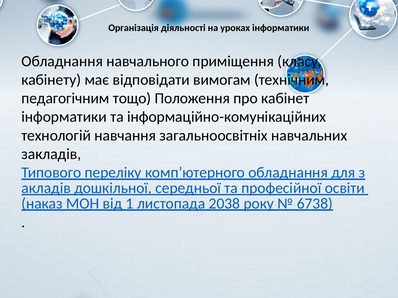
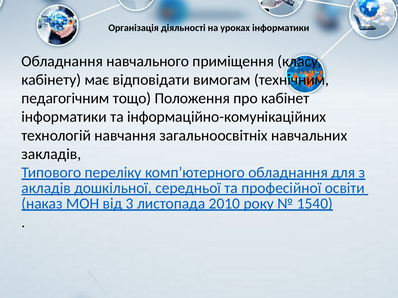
1: 1 -> 3
2038: 2038 -> 2010
6738: 6738 -> 1540
